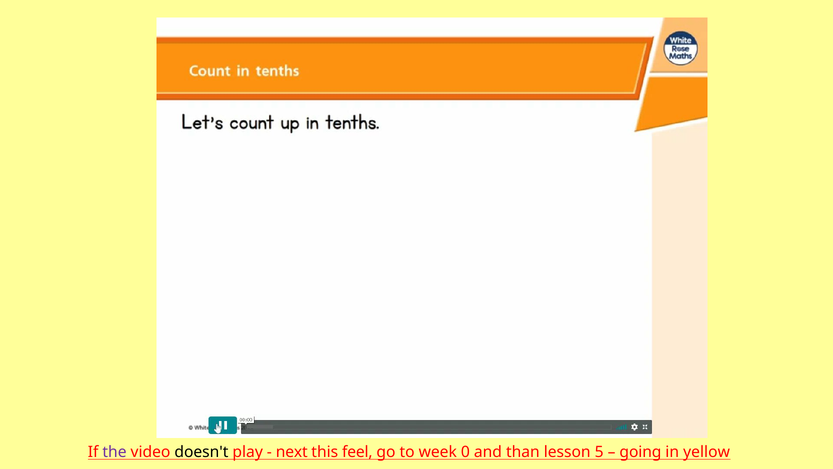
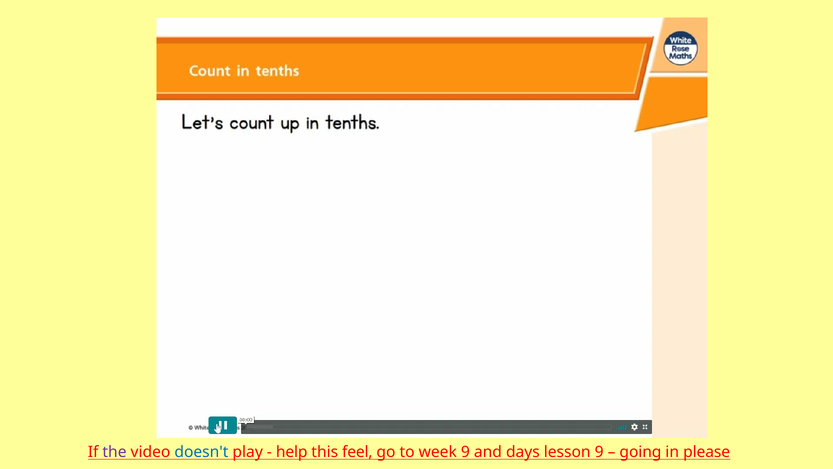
doesn't colour: black -> blue
next: next -> help
week 0: 0 -> 9
than: than -> days
lesson 5: 5 -> 9
yellow: yellow -> please
